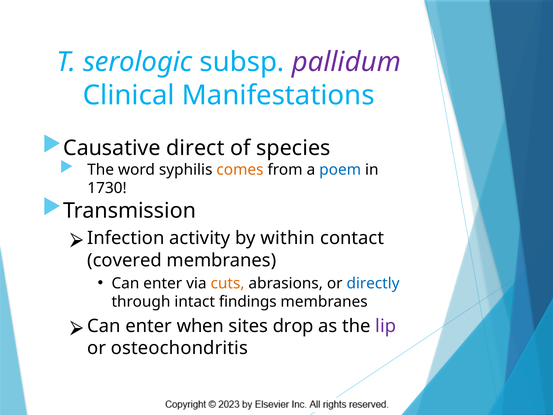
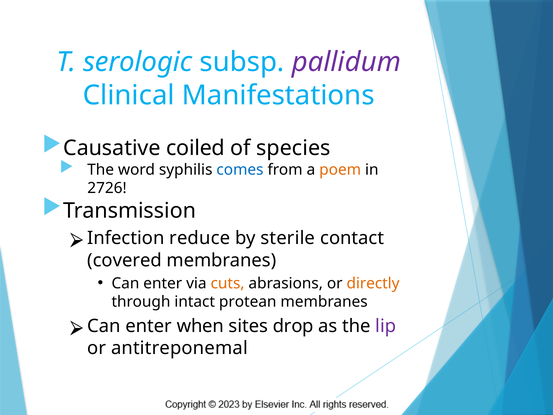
direct: direct -> coiled
comes colour: orange -> blue
poem colour: blue -> orange
1730: 1730 -> 2726
activity: activity -> reduce
within: within -> sterile
directly colour: blue -> orange
findings: findings -> protean
osteochondritis: osteochondritis -> antitreponemal
